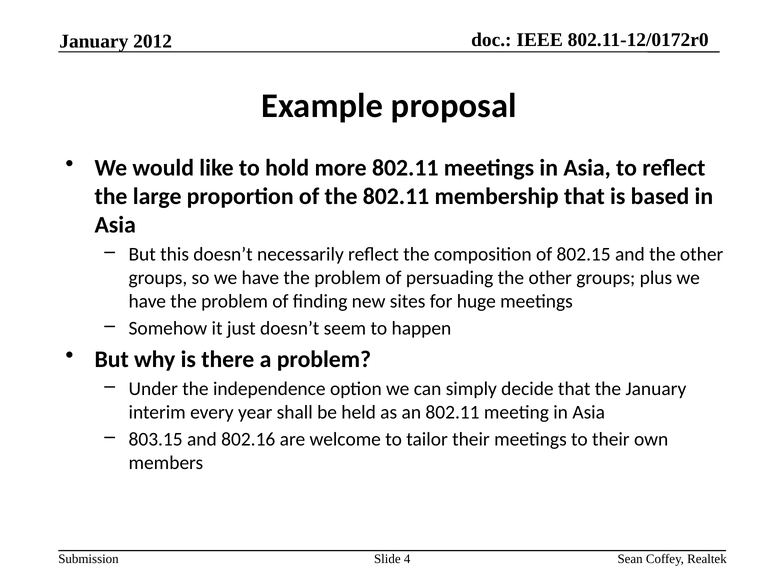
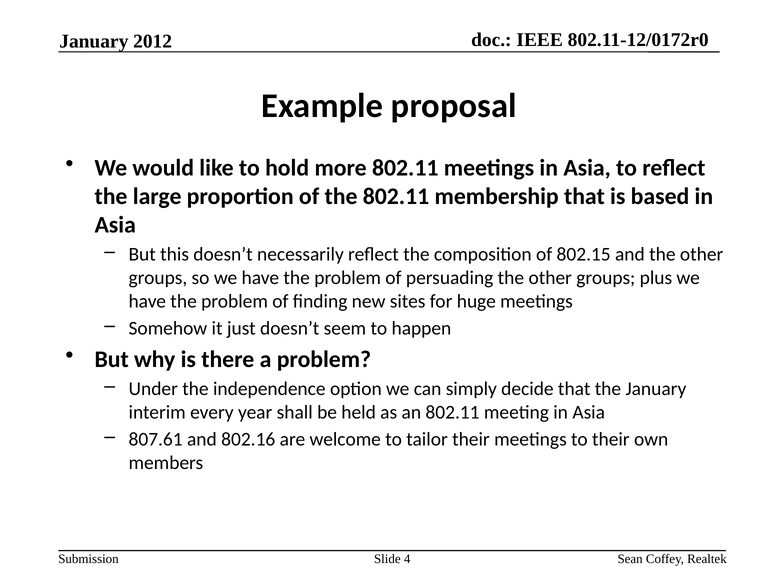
803.15: 803.15 -> 807.61
